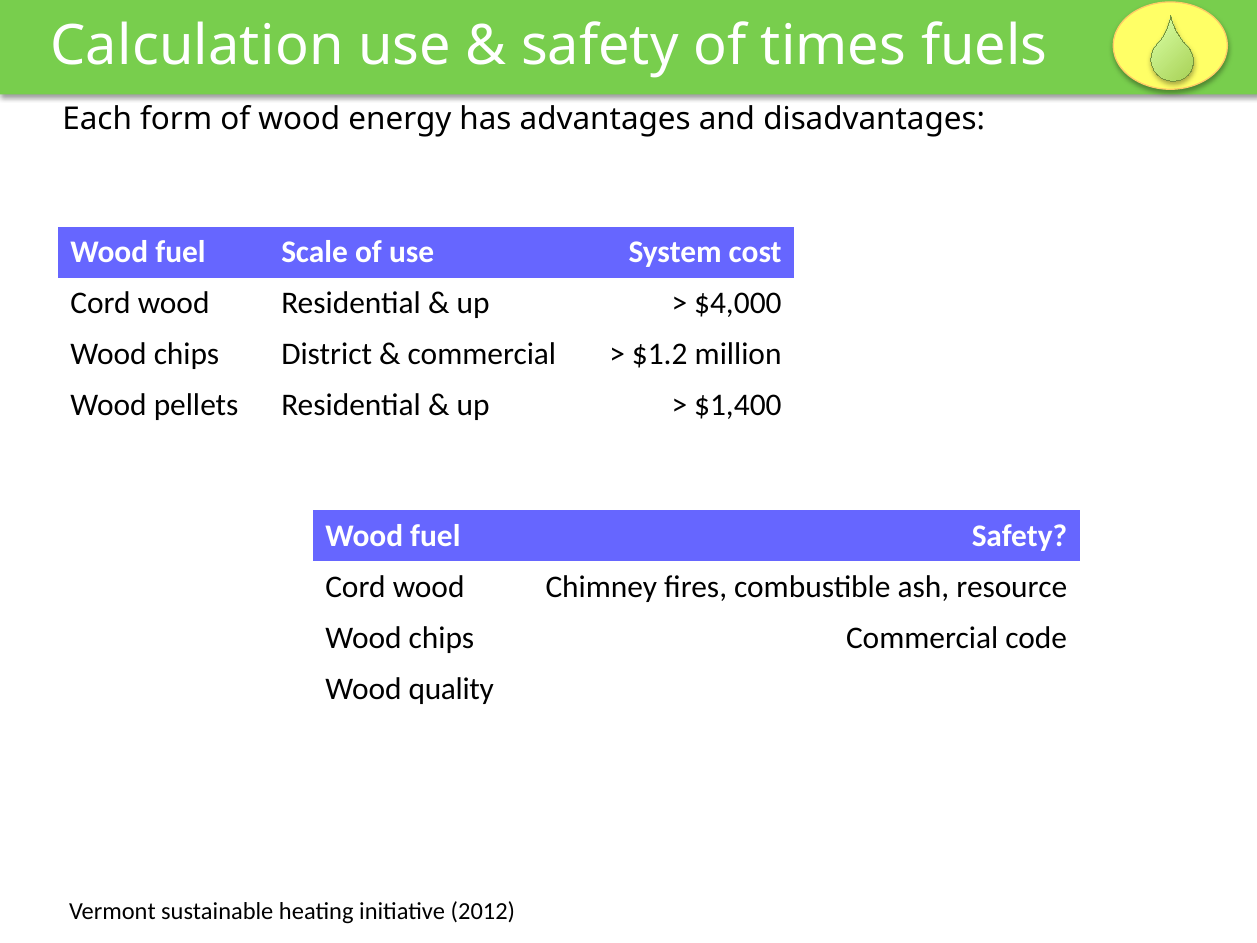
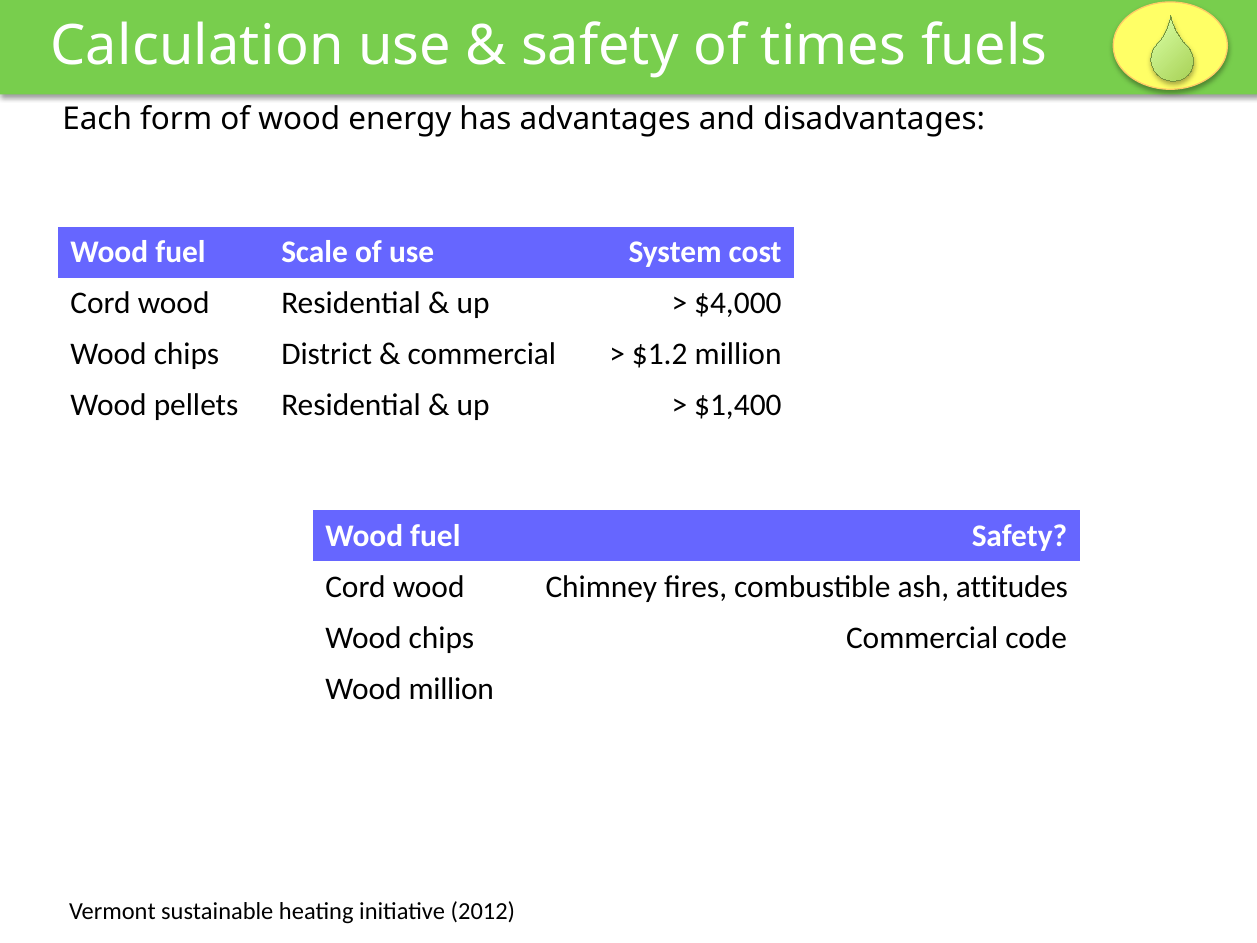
resource: resource -> attitudes
Wood quality: quality -> million
